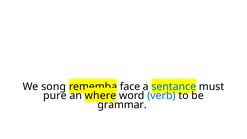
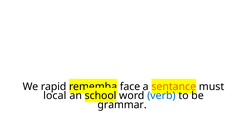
song: song -> rapid
sentance colour: blue -> orange
pure: pure -> local
where: where -> school
